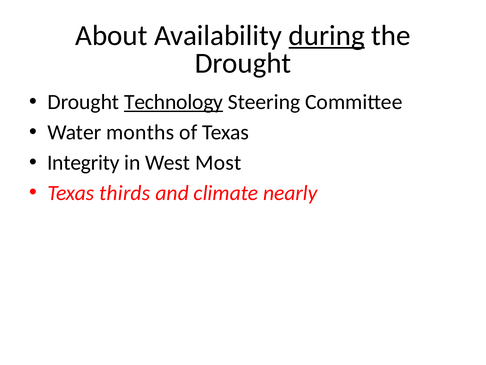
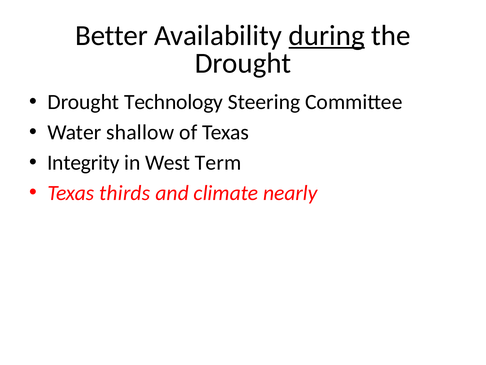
About: About -> Better
Technology underline: present -> none
months: months -> shallow
Most: Most -> Term
